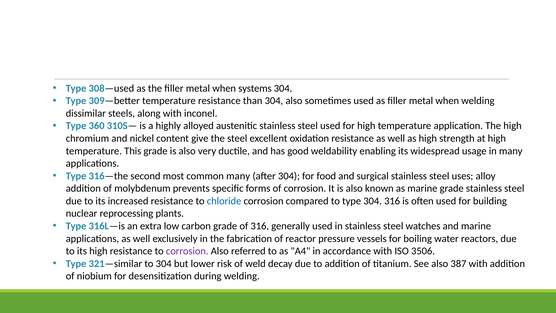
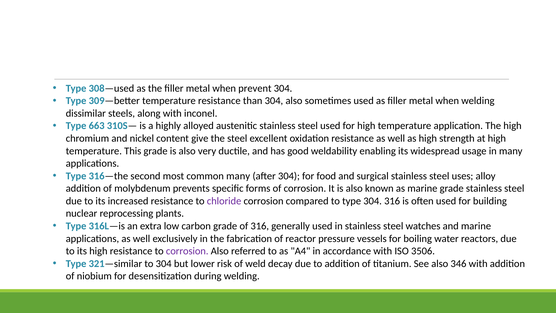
systems: systems -> prevent
360: 360 -> 663
chloride colour: blue -> purple
387: 387 -> 346
